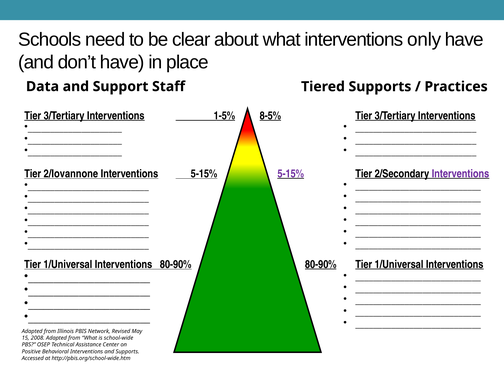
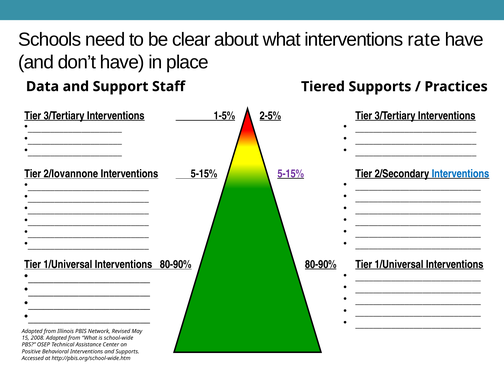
only: only -> rate
8-5%: 8-5% -> 2-5%
Interventions at (461, 174) colour: purple -> blue
